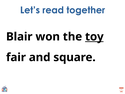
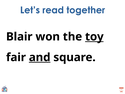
and underline: none -> present
